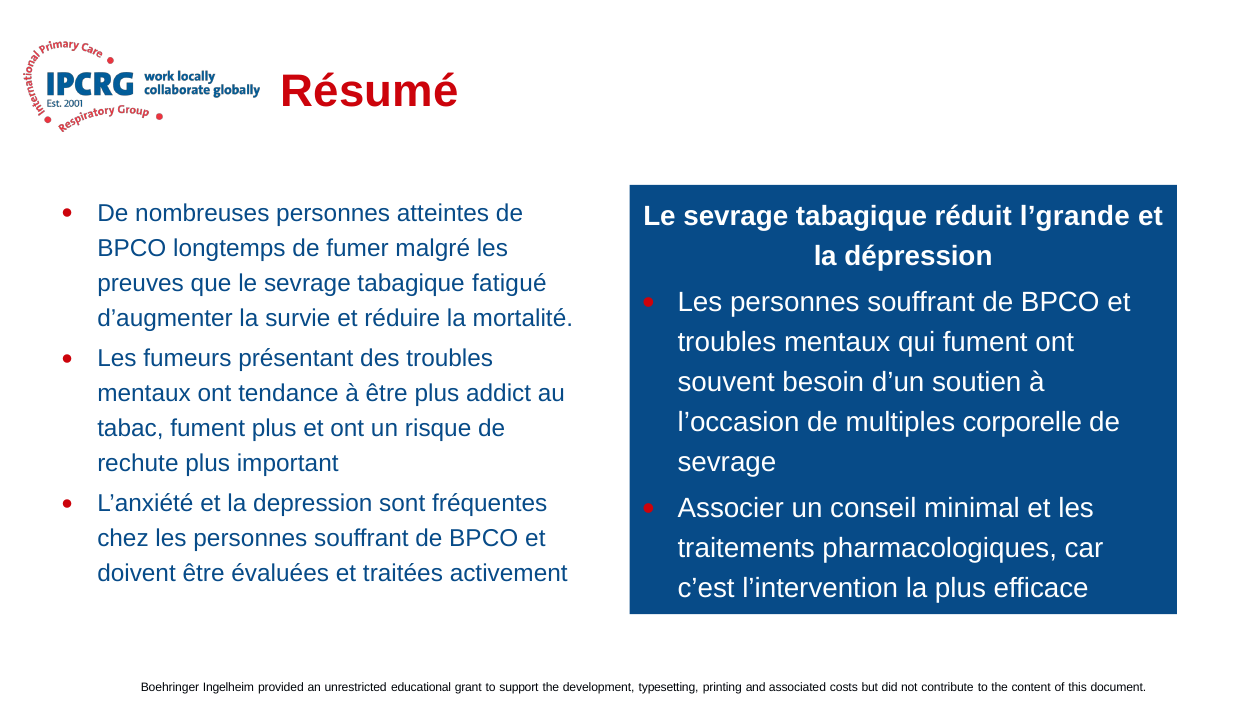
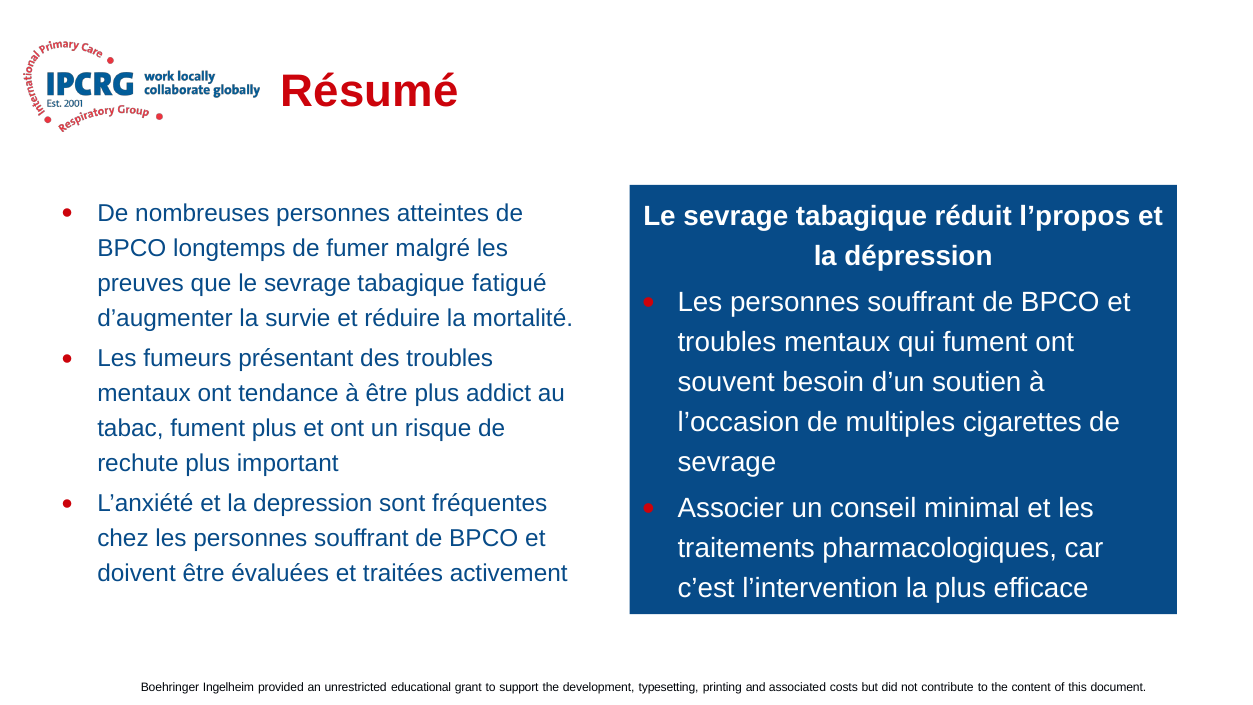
l’grande: l’grande -> l’propos
corporelle: corporelle -> cigarettes
